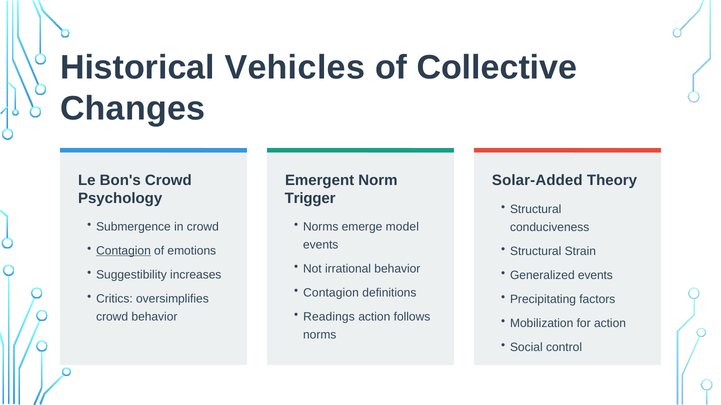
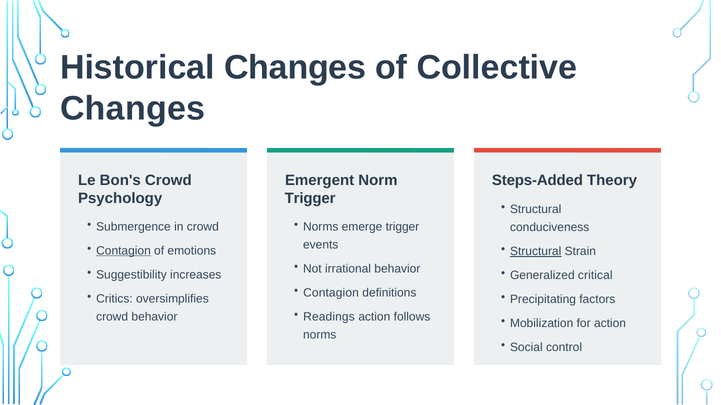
Historical Vehicles: Vehicles -> Changes
Solar-Added: Solar-Added -> Steps-Added
emerge model: model -> trigger
Structural at (536, 252) underline: none -> present
Generalized events: events -> critical
